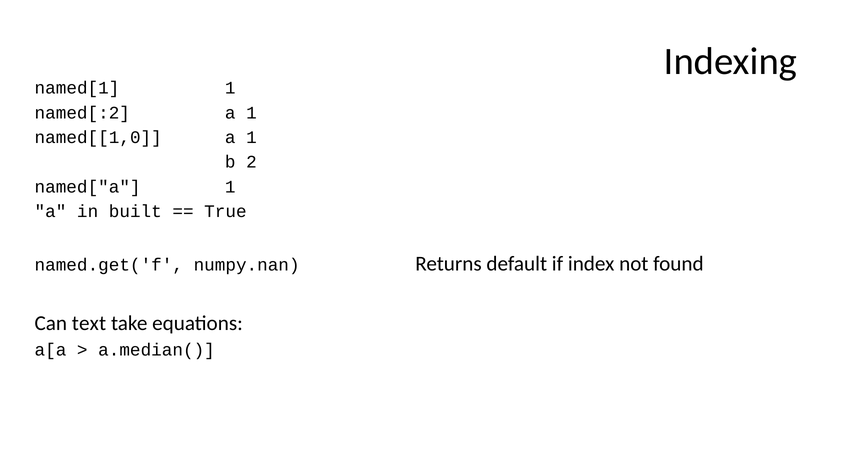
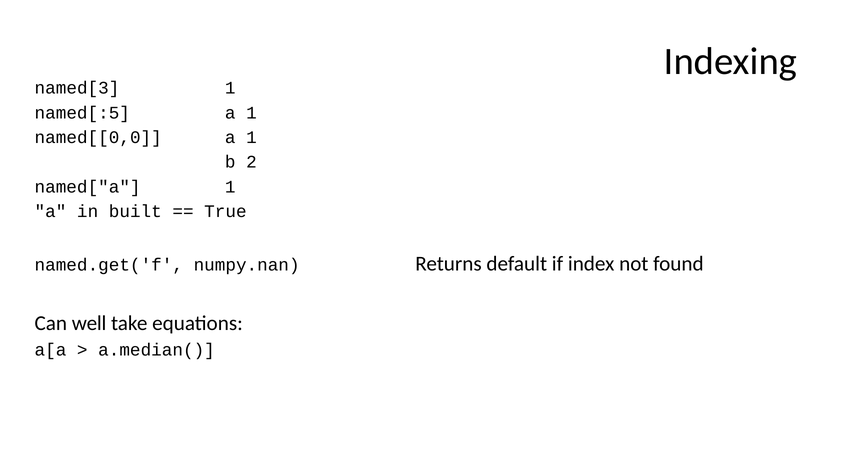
named[1: named[1 -> named[3
named[:2: named[:2 -> named[:5
named[[1,0: named[[1,0 -> named[[0,0
text: text -> well
